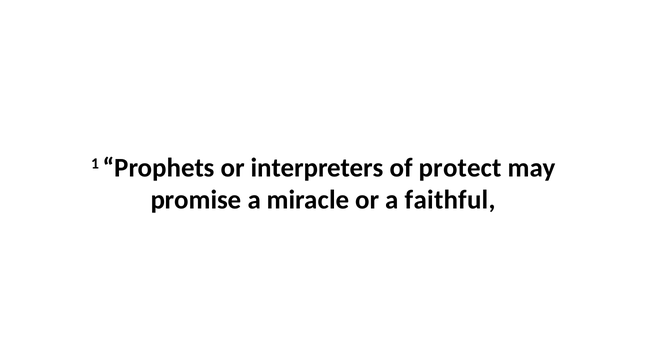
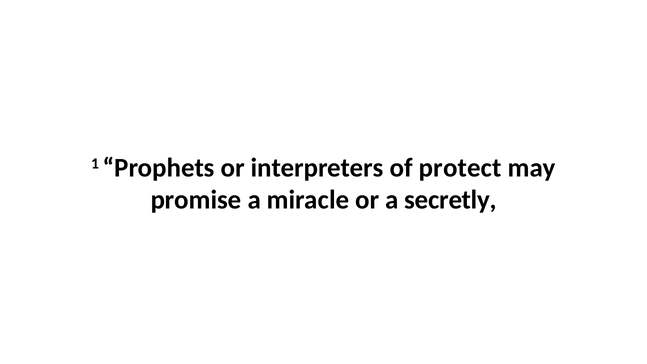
faithful: faithful -> secretly
